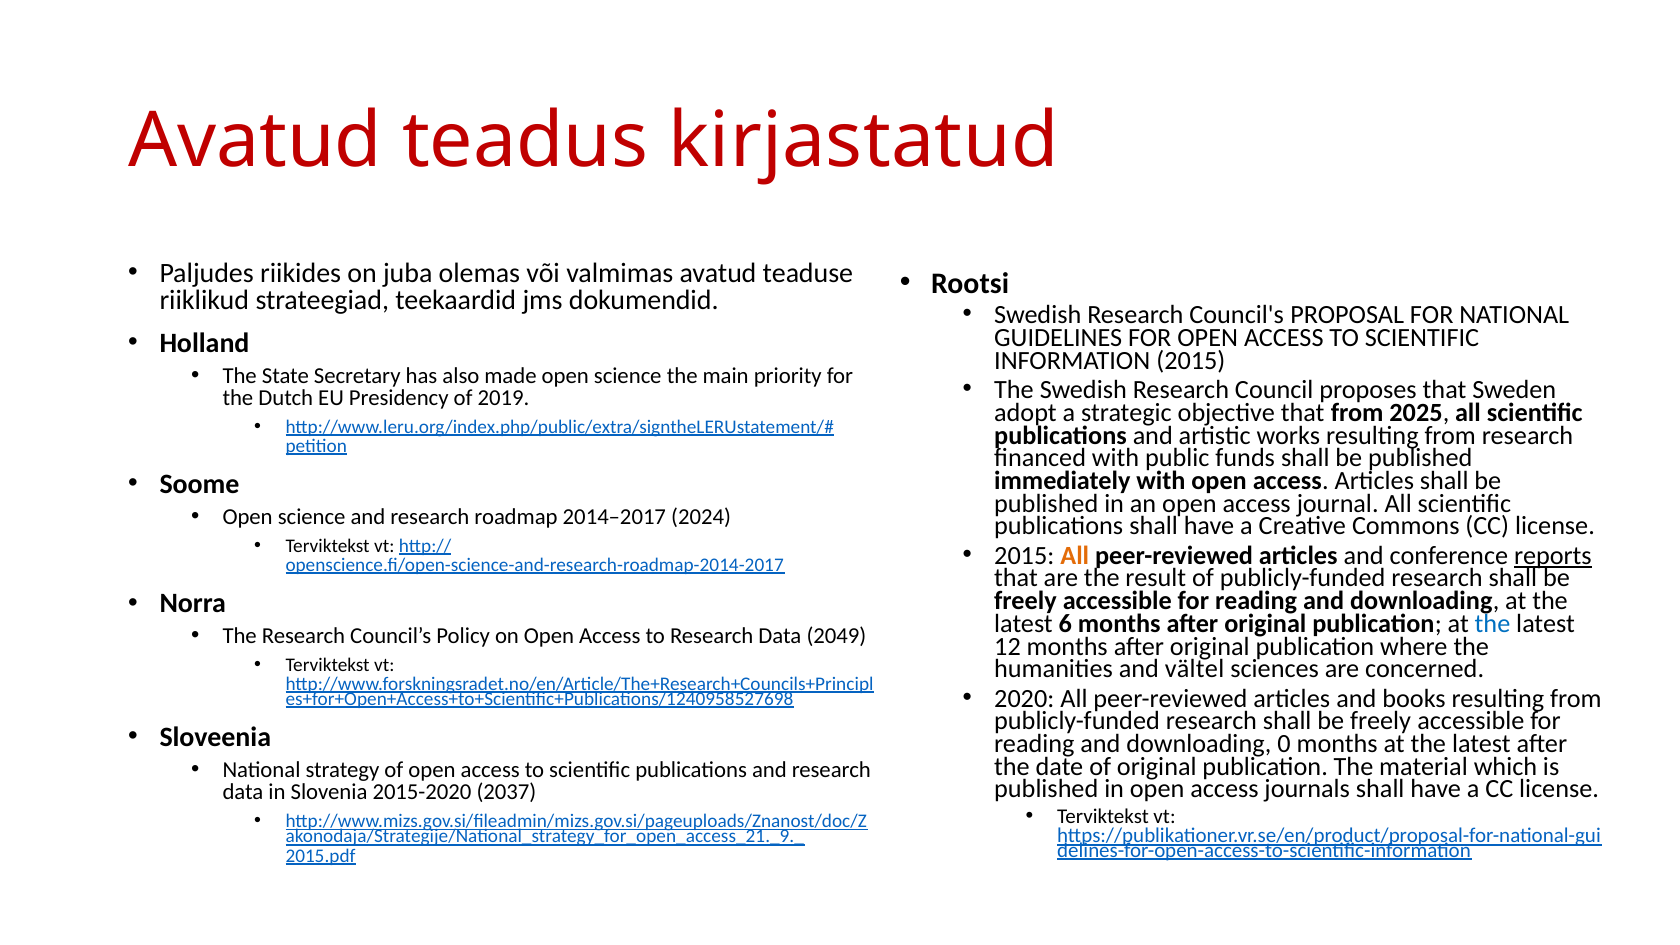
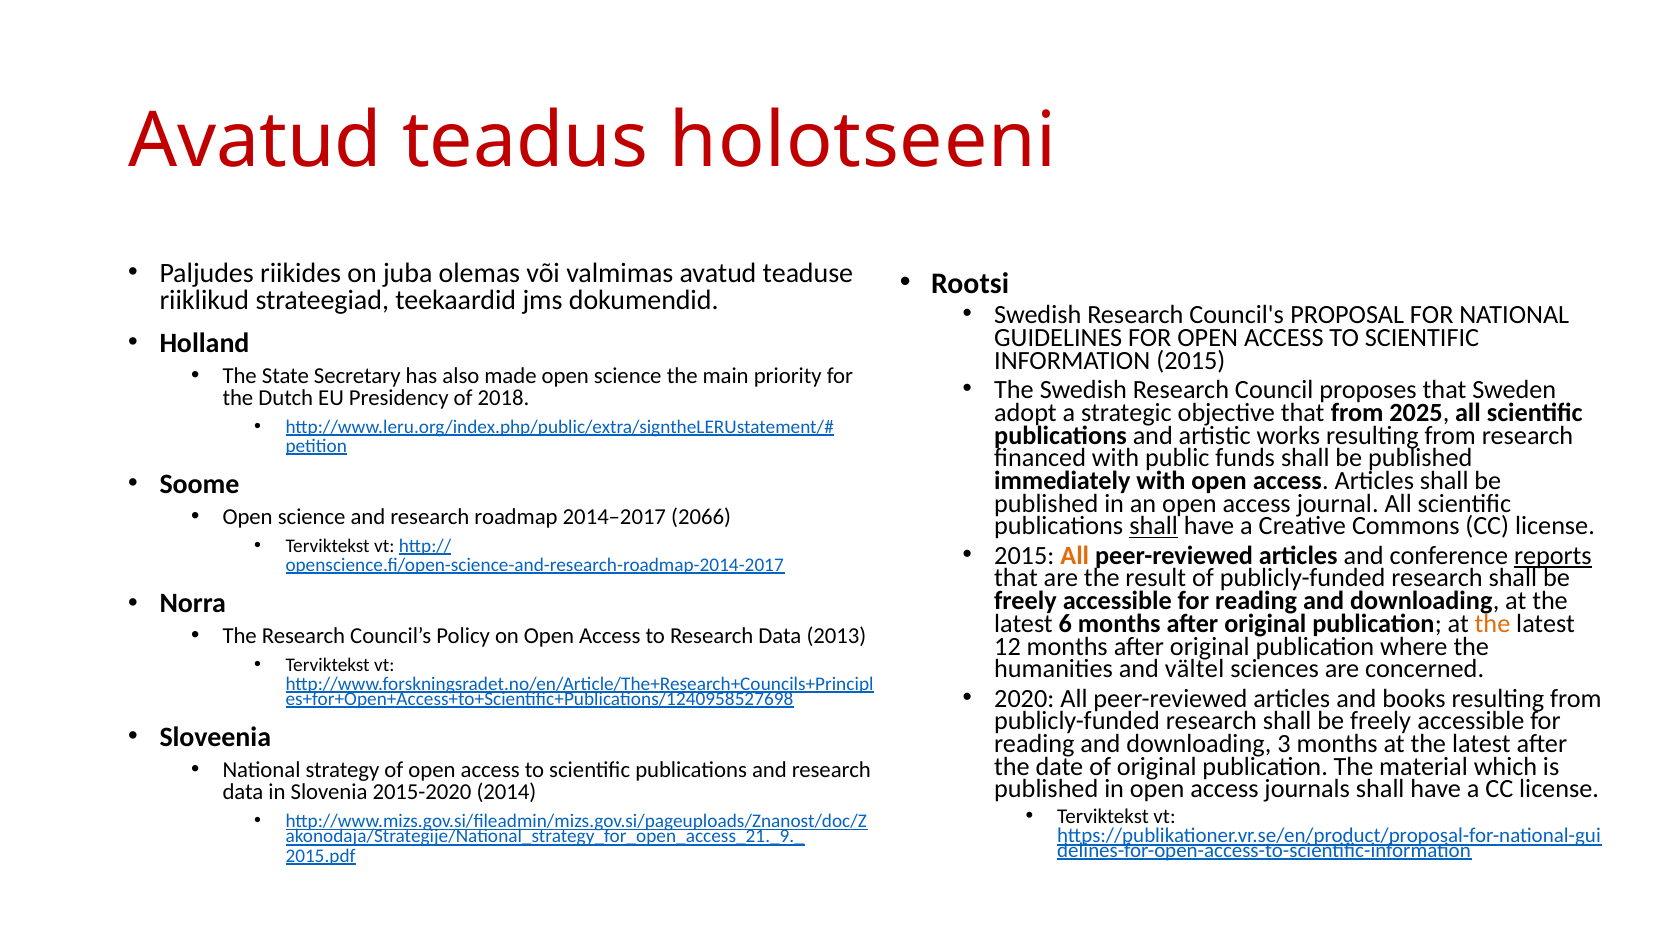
kirjastatud: kirjastatud -> holotseeni
2019: 2019 -> 2018
2024: 2024 -> 2066
shall at (1154, 526) underline: none -> present
the at (1493, 624) colour: blue -> orange
2049: 2049 -> 2013
0: 0 -> 3
2037: 2037 -> 2014
